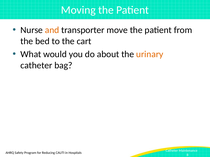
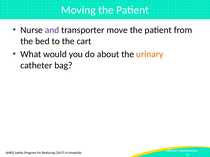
and colour: orange -> purple
